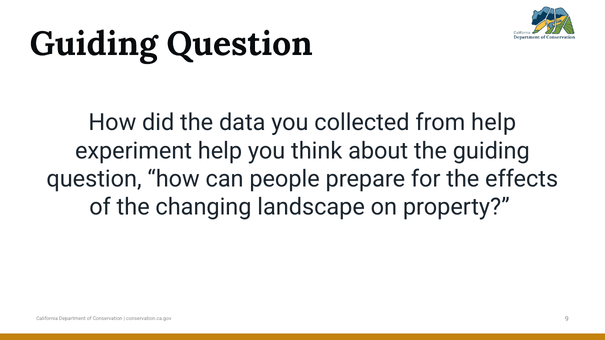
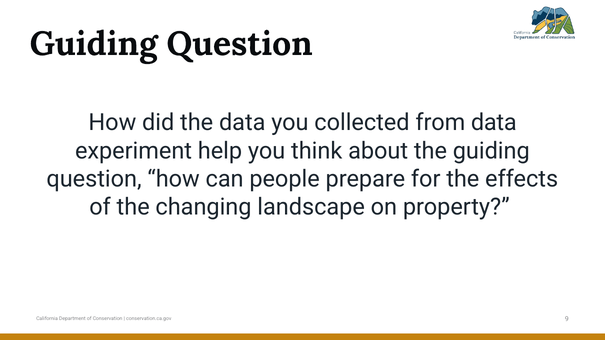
from help: help -> data
